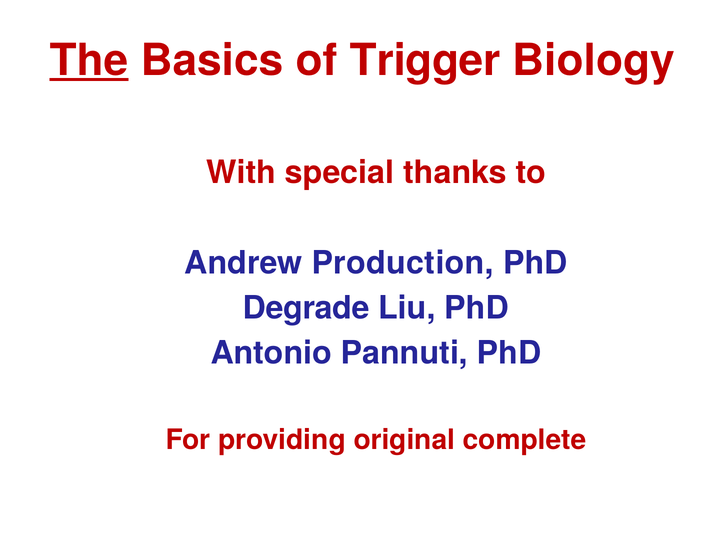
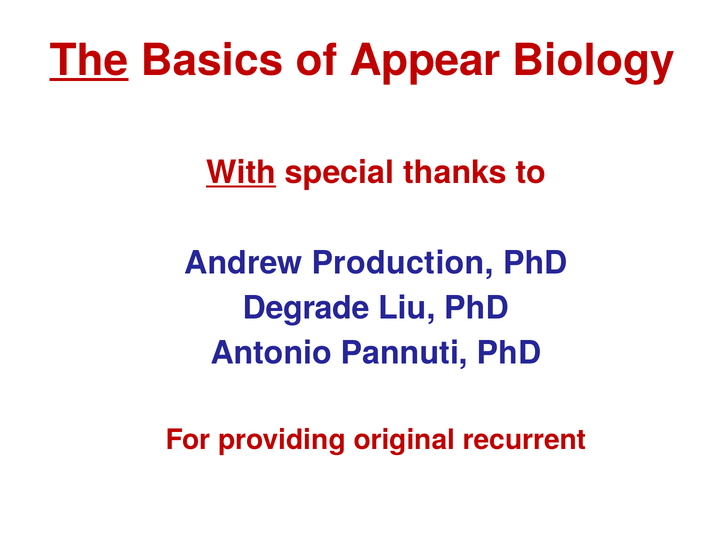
Trigger: Trigger -> Appear
With underline: none -> present
complete: complete -> recurrent
